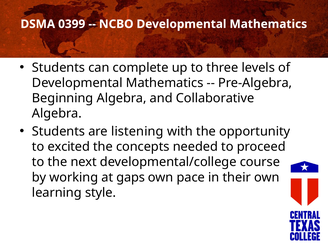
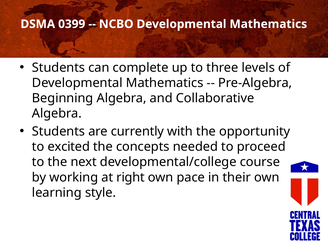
listening: listening -> currently
gaps: gaps -> right
